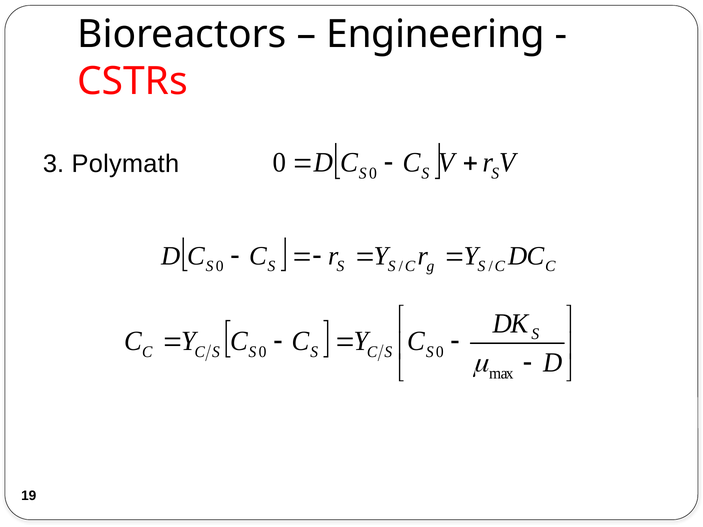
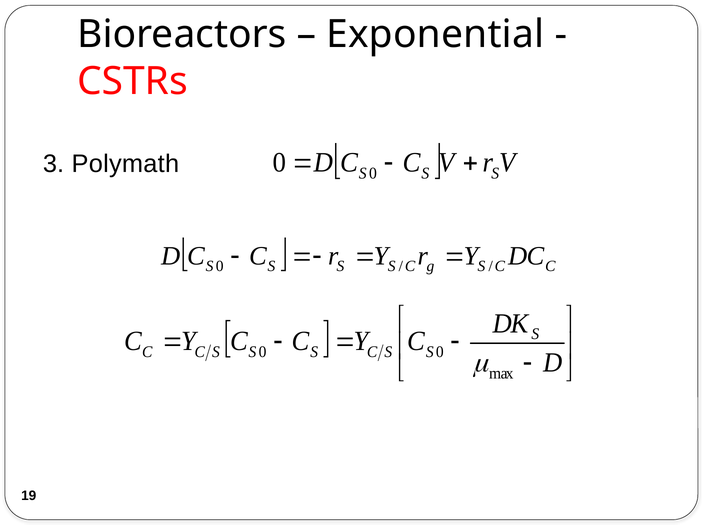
Engineering: Engineering -> Exponential
